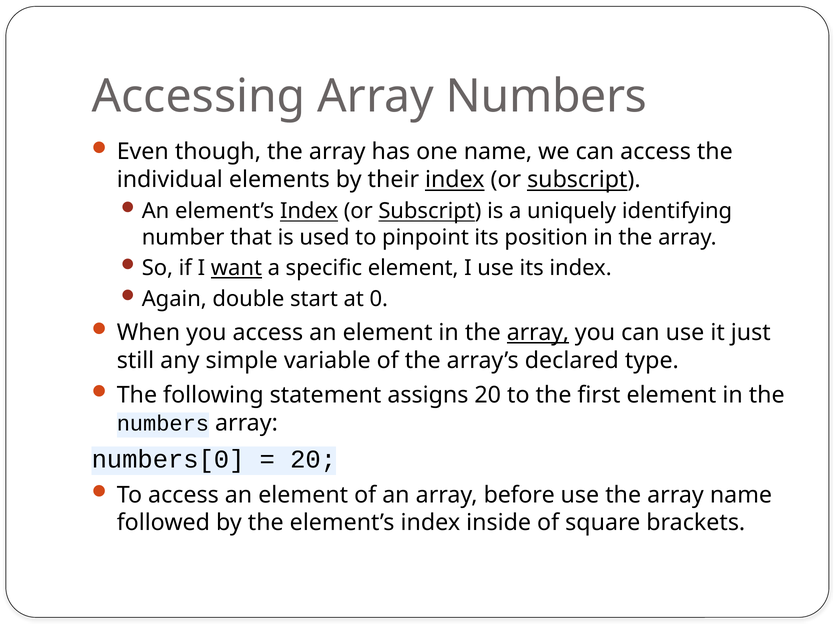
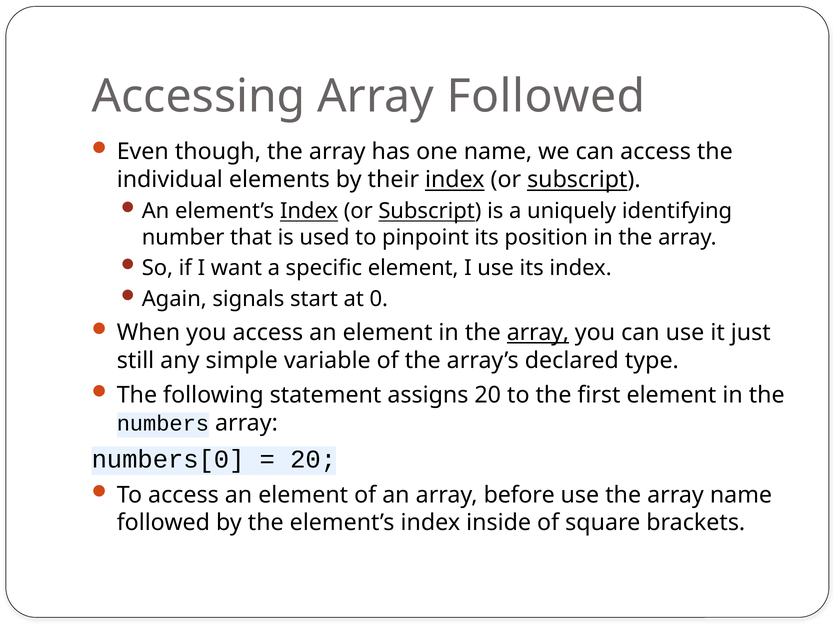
Array Numbers: Numbers -> Followed
want underline: present -> none
double: double -> signals
